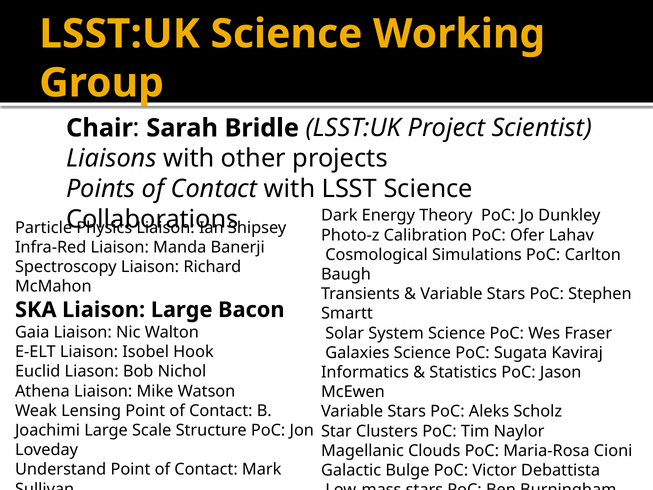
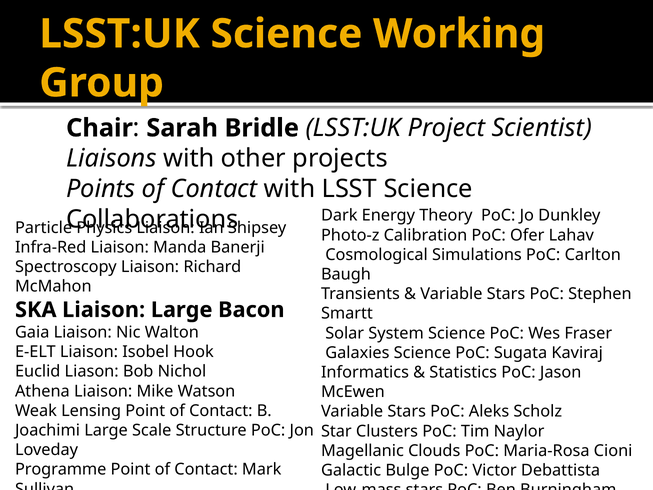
Understand: Understand -> Programme
